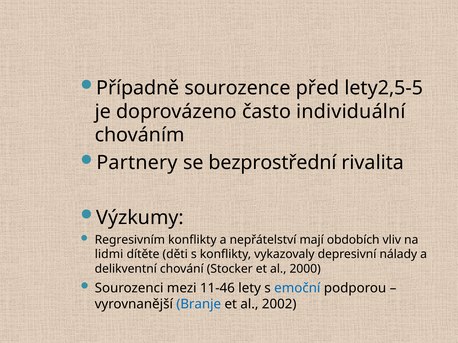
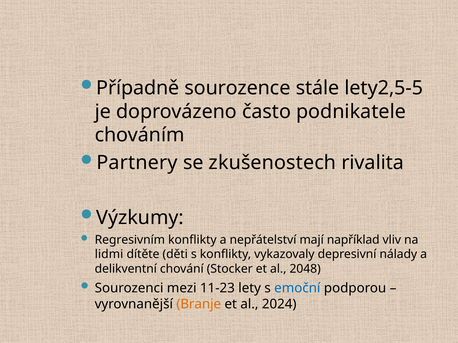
před: před -> stále
individuální: individuální -> podnikatele
bezprostřední: bezprostřední -> zkušenostech
obdobích: obdobích -> například
2000: 2000 -> 2048
11-46: 11-46 -> 11-23
Branje colour: blue -> orange
2002: 2002 -> 2024
